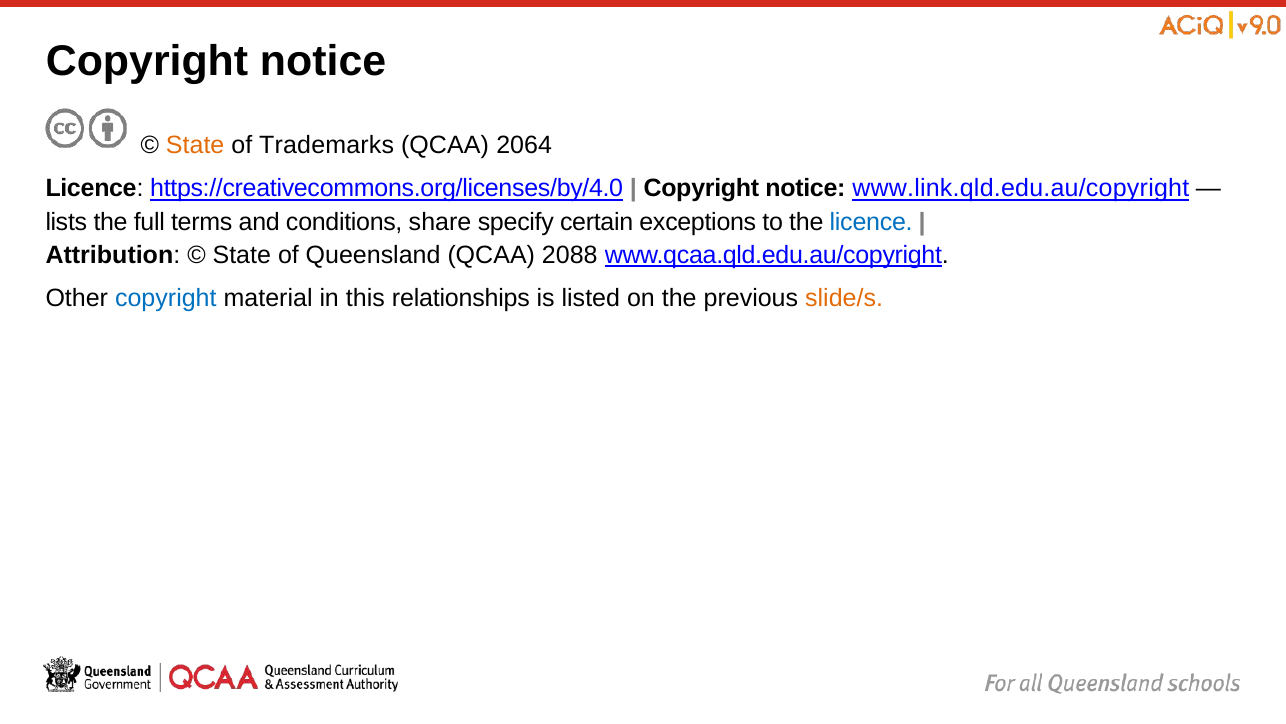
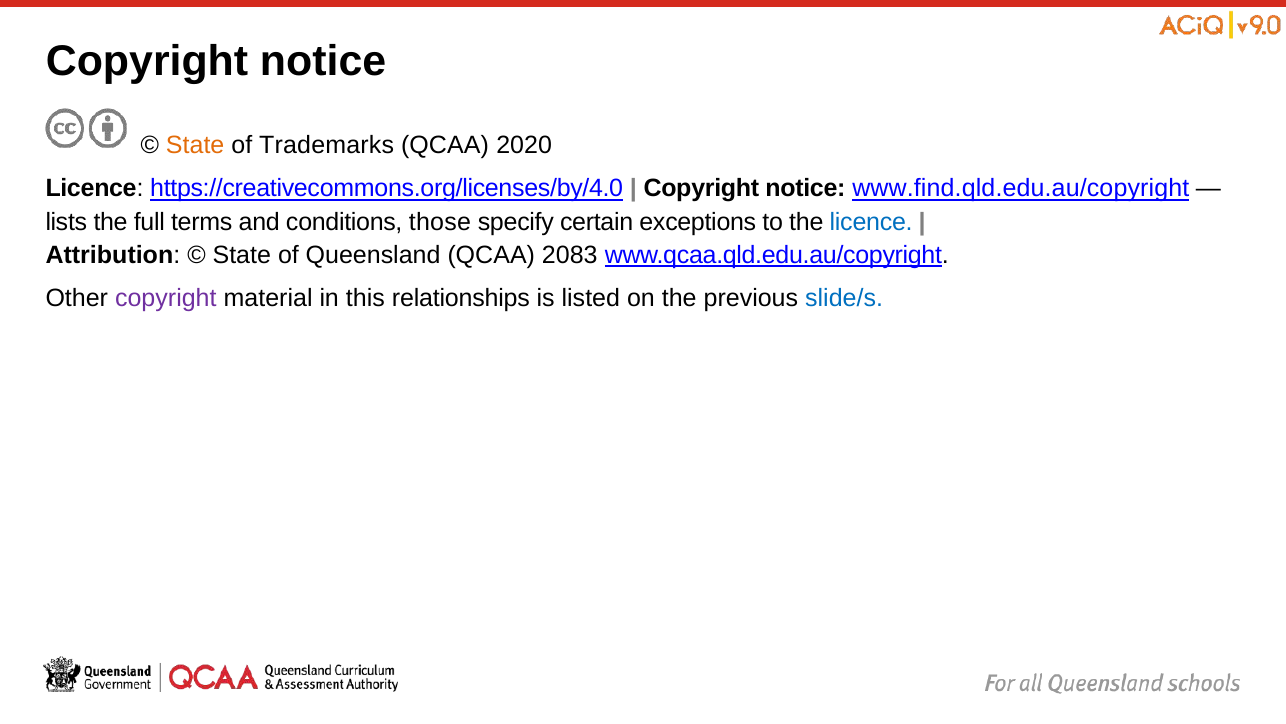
2064: 2064 -> 2020
www.link.qld.edu.au/copyright: www.link.qld.edu.au/copyright -> www.find.qld.edu.au/copyright
share: share -> those
2088: 2088 -> 2083
copyright at (166, 298) colour: blue -> purple
slide/s colour: orange -> blue
